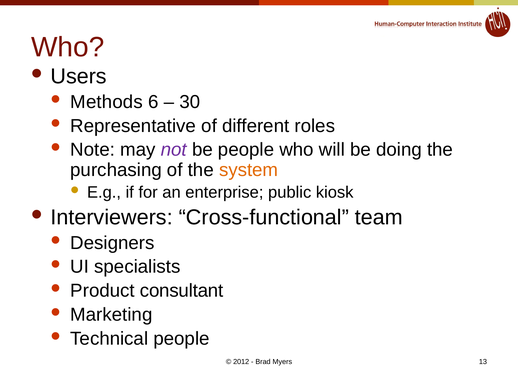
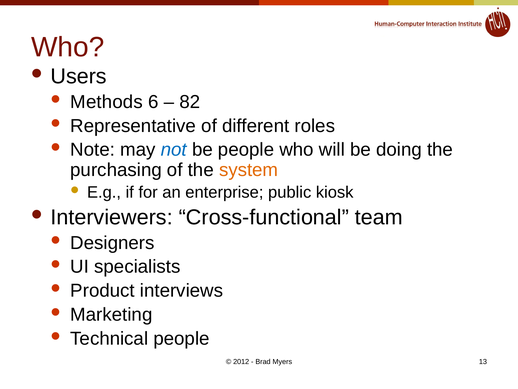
30: 30 -> 82
not colour: purple -> blue
consultant: consultant -> interviews
